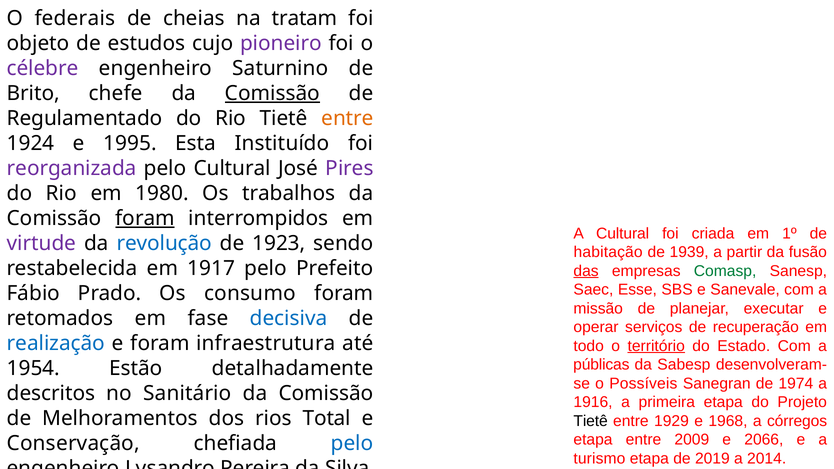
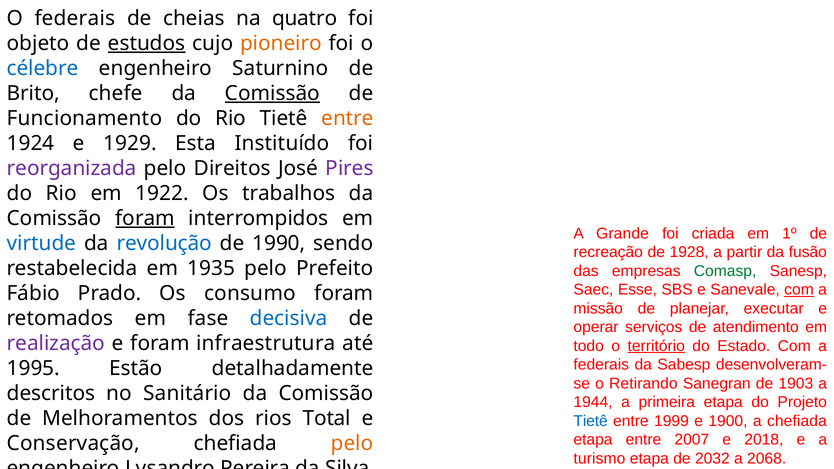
tratam: tratam -> quatro
estudos underline: none -> present
pioneiro colour: purple -> orange
célebre colour: purple -> blue
Regulamentado: Regulamentado -> Funcionamento
1995: 1995 -> 1929
pelo Cultural: Cultural -> Direitos
1980: 1980 -> 1922
A Cultural: Cultural -> Grande
virtude colour: purple -> blue
1923: 1923 -> 1990
habitação: habitação -> recreação
1939: 1939 -> 1928
1917: 1917 -> 1935
das underline: present -> none
com at (799, 290) underline: none -> present
recuperação: recuperação -> atendimento
realização colour: blue -> purple
públicas at (601, 365): públicas -> federais
1954: 1954 -> 1995
Possíveis: Possíveis -> Retirando
1974: 1974 -> 1903
1916: 1916 -> 1944
Tietê at (591, 421) colour: black -> blue
1929: 1929 -> 1999
1968: 1968 -> 1900
a córregos: córregos -> chefiada
2009: 2009 -> 2007
2066: 2066 -> 2018
pelo at (352, 444) colour: blue -> orange
2019: 2019 -> 2032
2014: 2014 -> 2068
